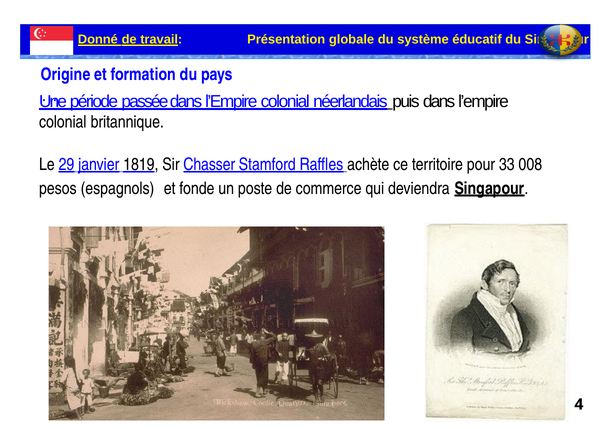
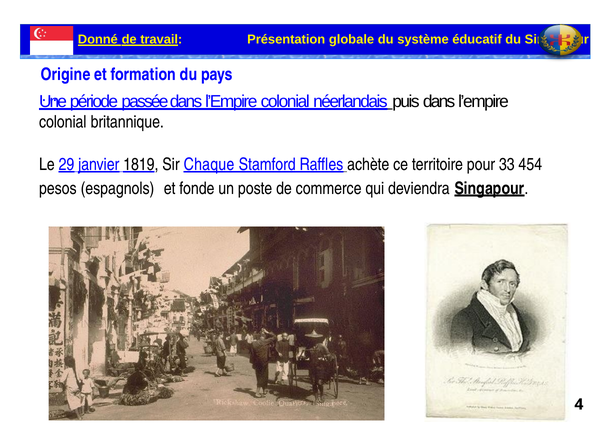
Chasser: Chasser -> Chaque
008: 008 -> 454
